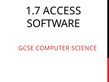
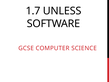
ACCESS: ACCESS -> UNLESS
